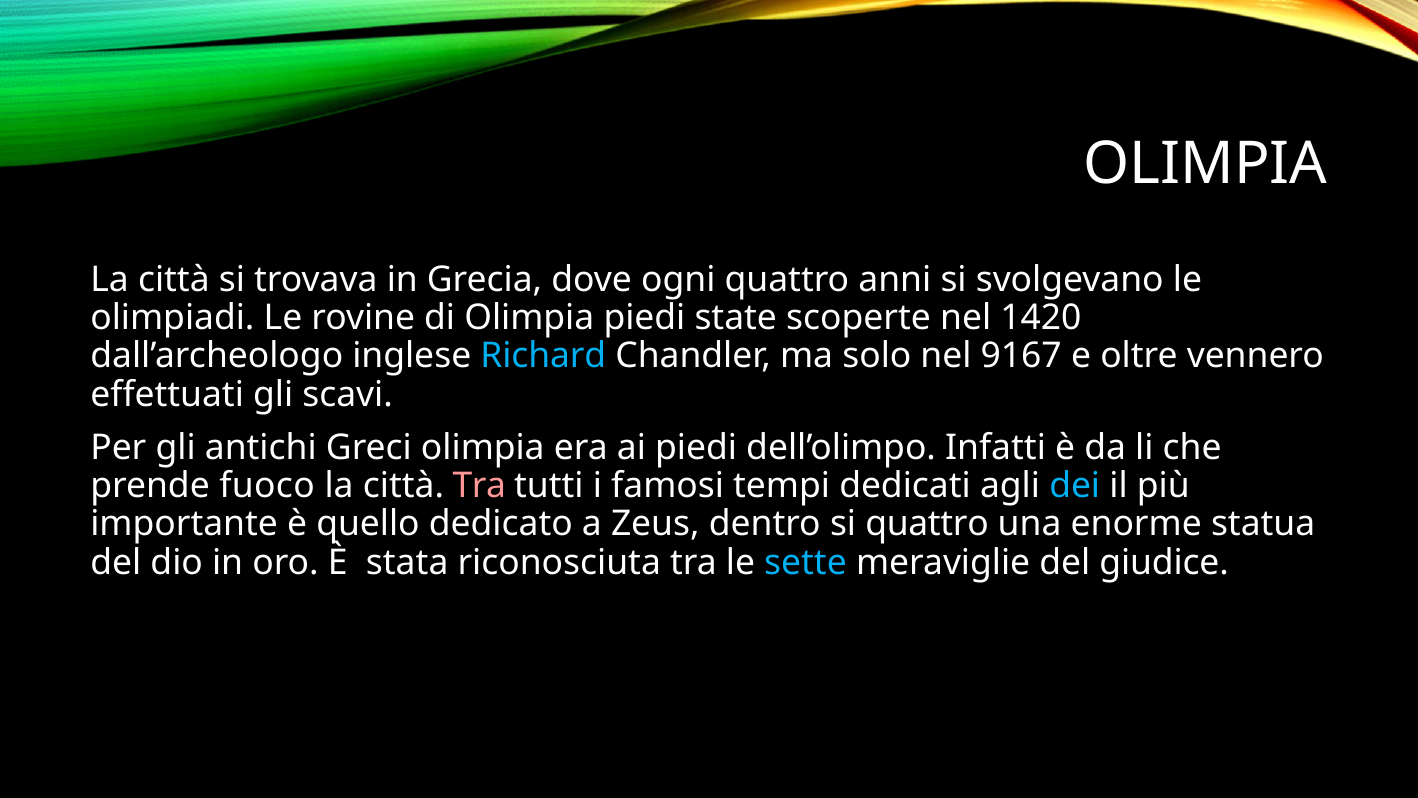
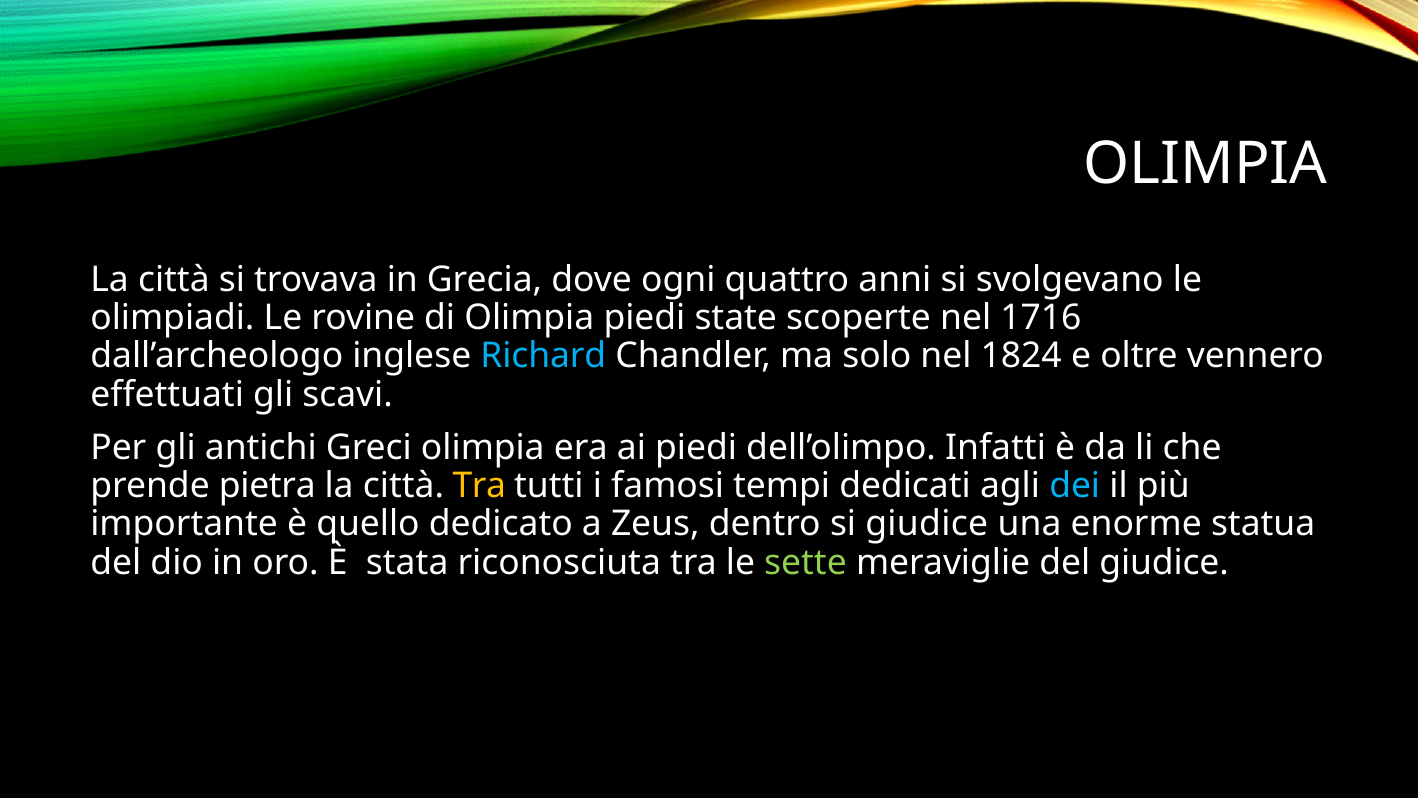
1420: 1420 -> 1716
9167: 9167 -> 1824
fuoco: fuoco -> pietra
Tra at (479, 486) colour: pink -> yellow
si quattro: quattro -> giudice
sette colour: light blue -> light green
